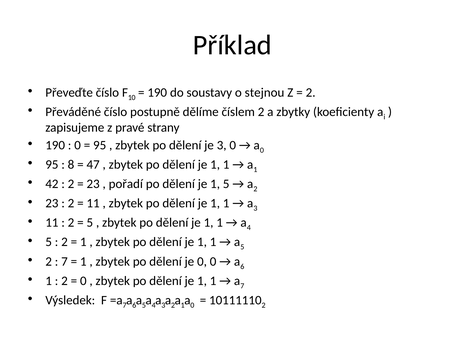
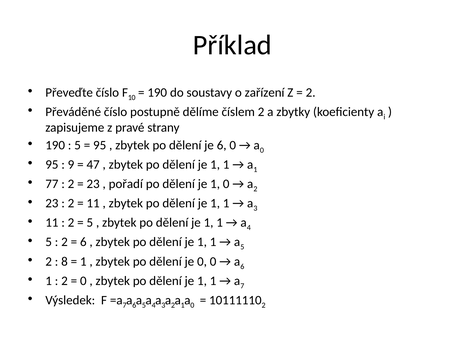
stejnou: stejnou -> zařízení
0 at (78, 145): 0 -> 5
je 3: 3 -> 6
8: 8 -> 9
42: 42 -> 77
1 5: 5 -> 0
1 at (83, 242): 1 -> 6
7 at (64, 261): 7 -> 8
